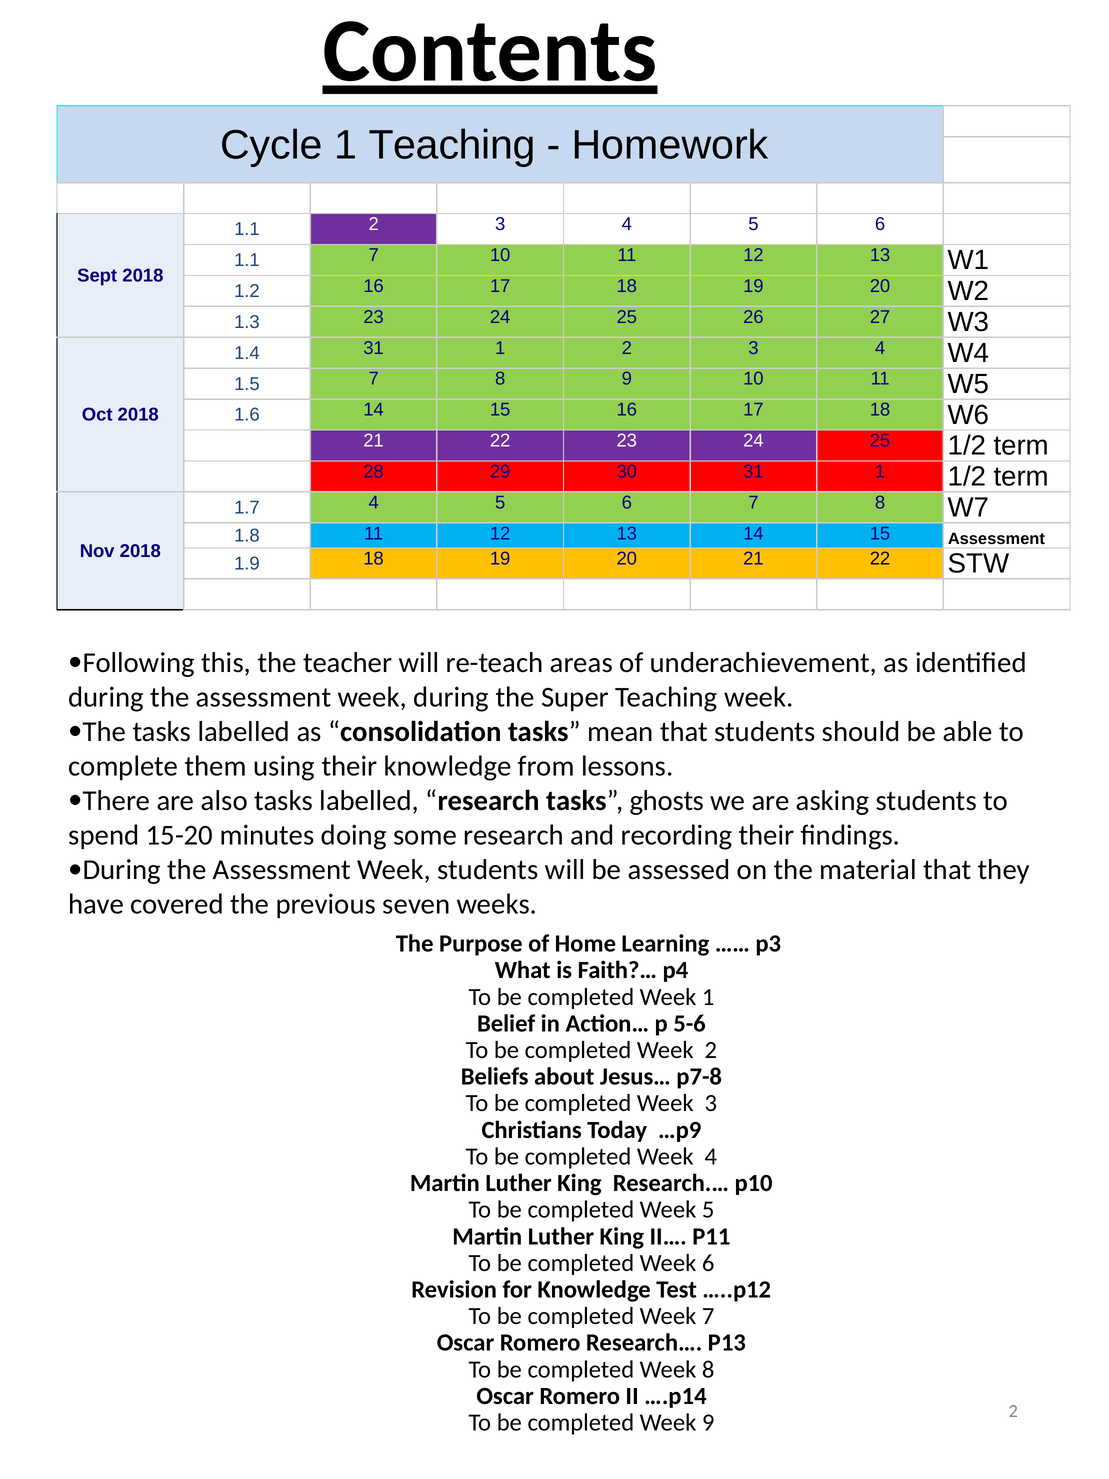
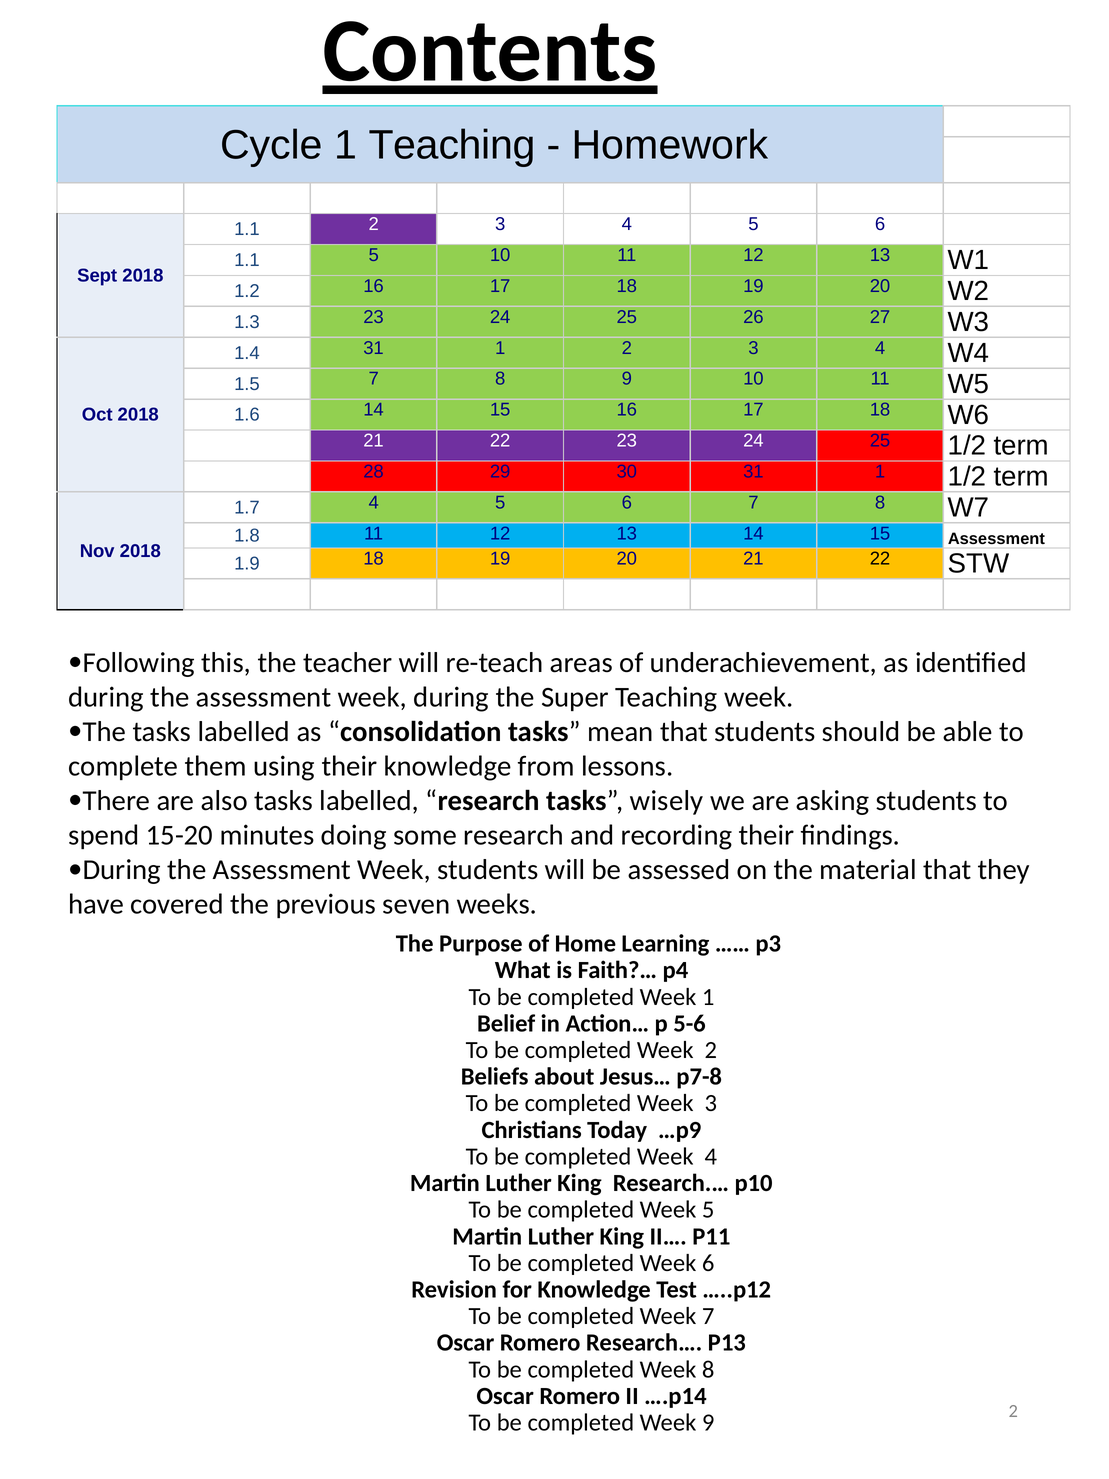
1.1 7: 7 -> 5
ghosts: ghosts -> wisely
